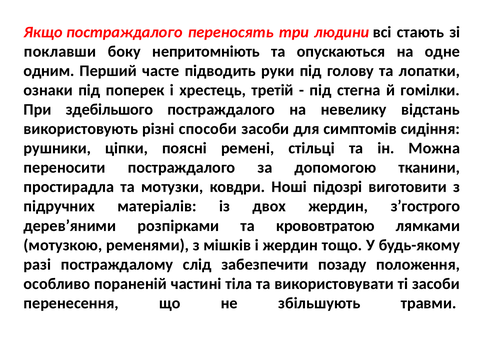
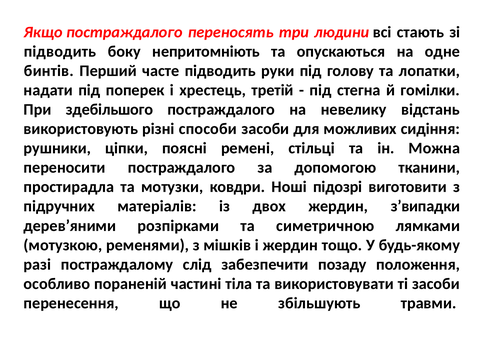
поклавши at (60, 51): поклавши -> підводить
одним: одним -> бинтів
ознаки: ознаки -> надати
симптомів: симптомів -> можливих
з’гострого: з’гострого -> з’випадки
крововтратою: крововтратою -> симетричною
